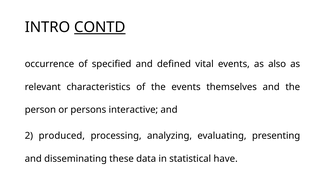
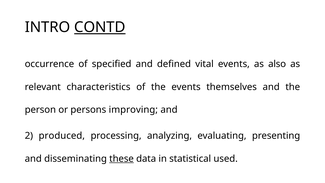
interactive: interactive -> improving
these underline: none -> present
have: have -> used
